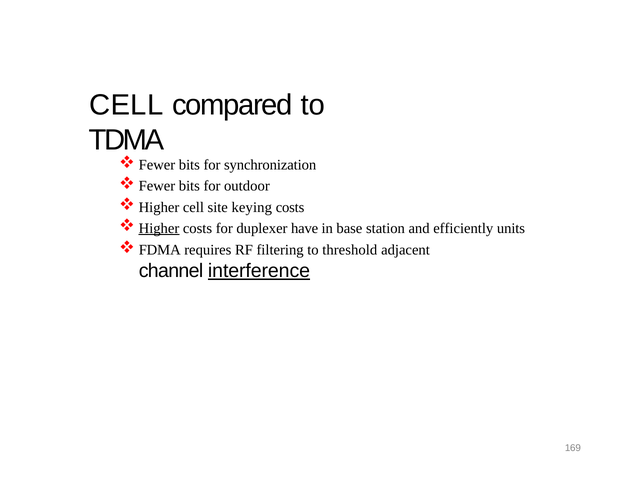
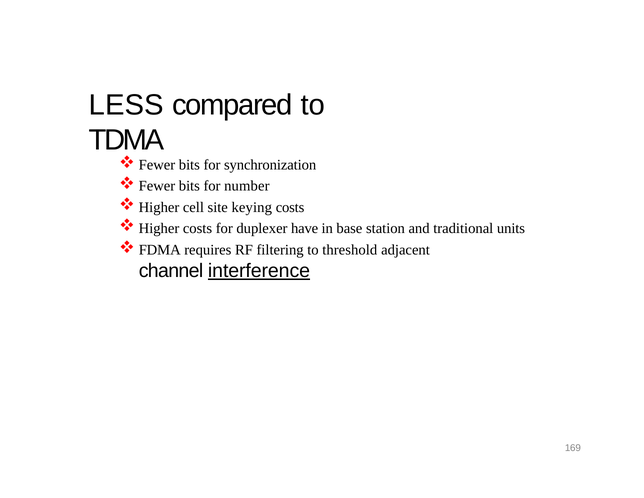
CELL at (126, 105): CELL -> LESS
outdoor: outdoor -> number
Higher at (159, 228) underline: present -> none
efficiently: efficiently -> traditional
